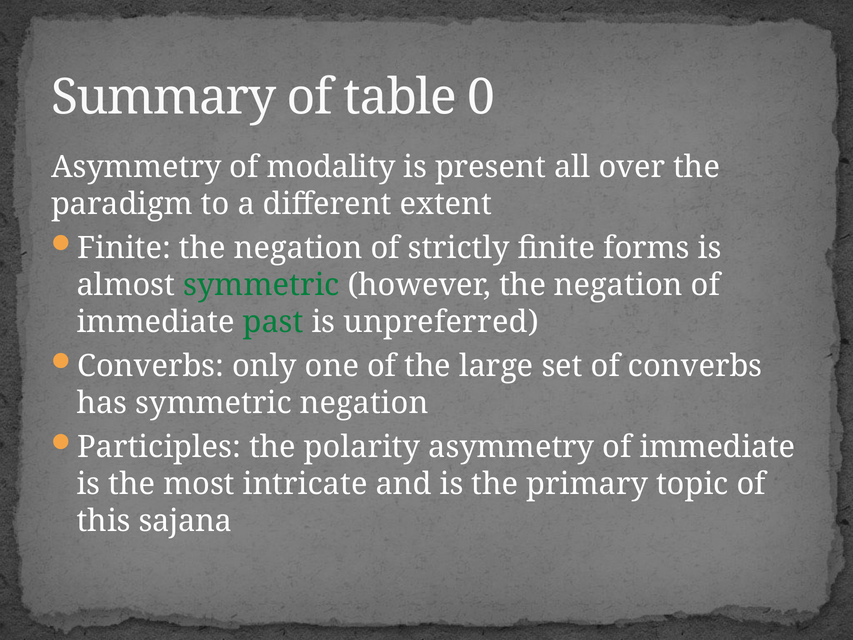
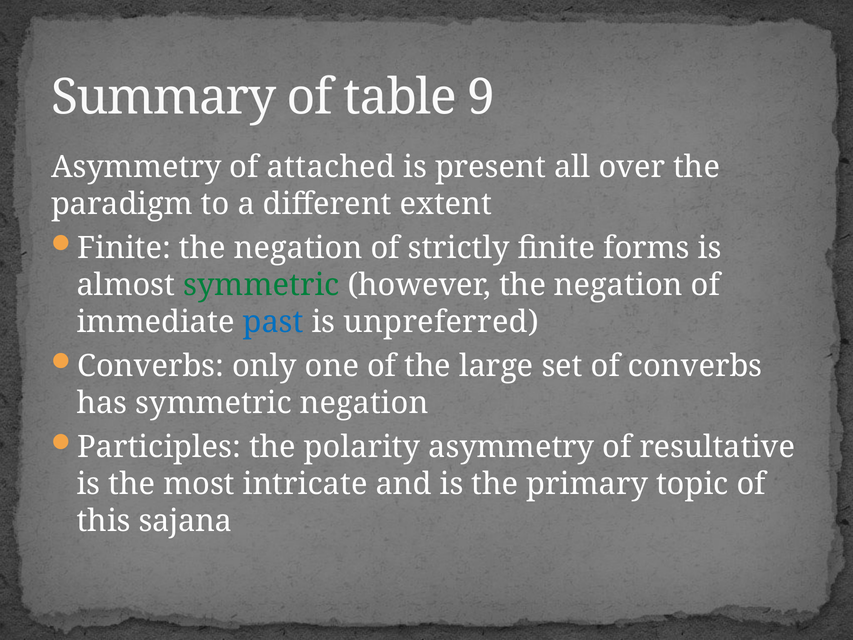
0: 0 -> 9
modality: modality -> attached
past colour: green -> blue
asymmetry of immediate: immediate -> resultative
